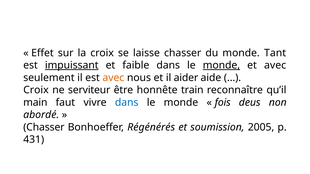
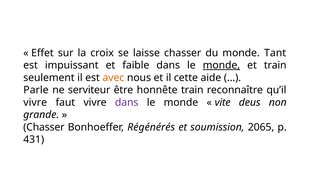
impuissant underline: present -> none
et avec: avec -> train
aider: aider -> cette
Croix at (36, 90): Croix -> Parle
main at (35, 103): main -> vivre
dans at (127, 103) colour: blue -> purple
fois: fois -> vite
abordé: abordé -> grande
2005: 2005 -> 2065
